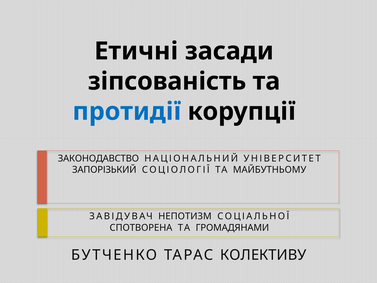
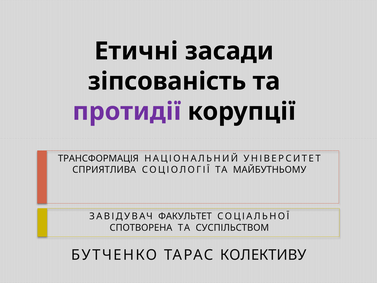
протидії colour: blue -> purple
ЗАКОНОДАВСТВО: ЗАКОНОДАВСТВО -> ТРАНСФОРМАЦІЯ
ЗАПОРІЗЬКИЙ: ЗАПОРІЗЬКИЙ -> СПРИЯТЛИВА
НЕПОТИЗМ: НЕПОТИЗМ -> ФАКУЛЬТЕТ
ГРОМАДЯНАМИ: ГРОМАДЯНАМИ -> СУСПІЛЬСТВОМ
